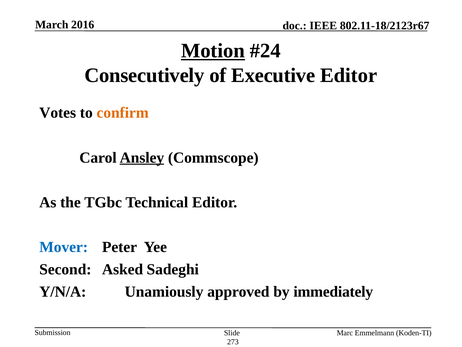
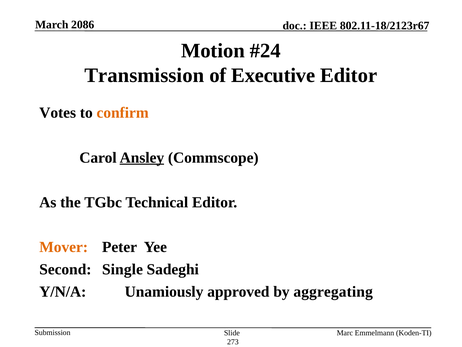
2016: 2016 -> 2086
Motion underline: present -> none
Consecutively: Consecutively -> Transmission
Mover colour: blue -> orange
Asked: Asked -> Single
immediately: immediately -> aggregating
